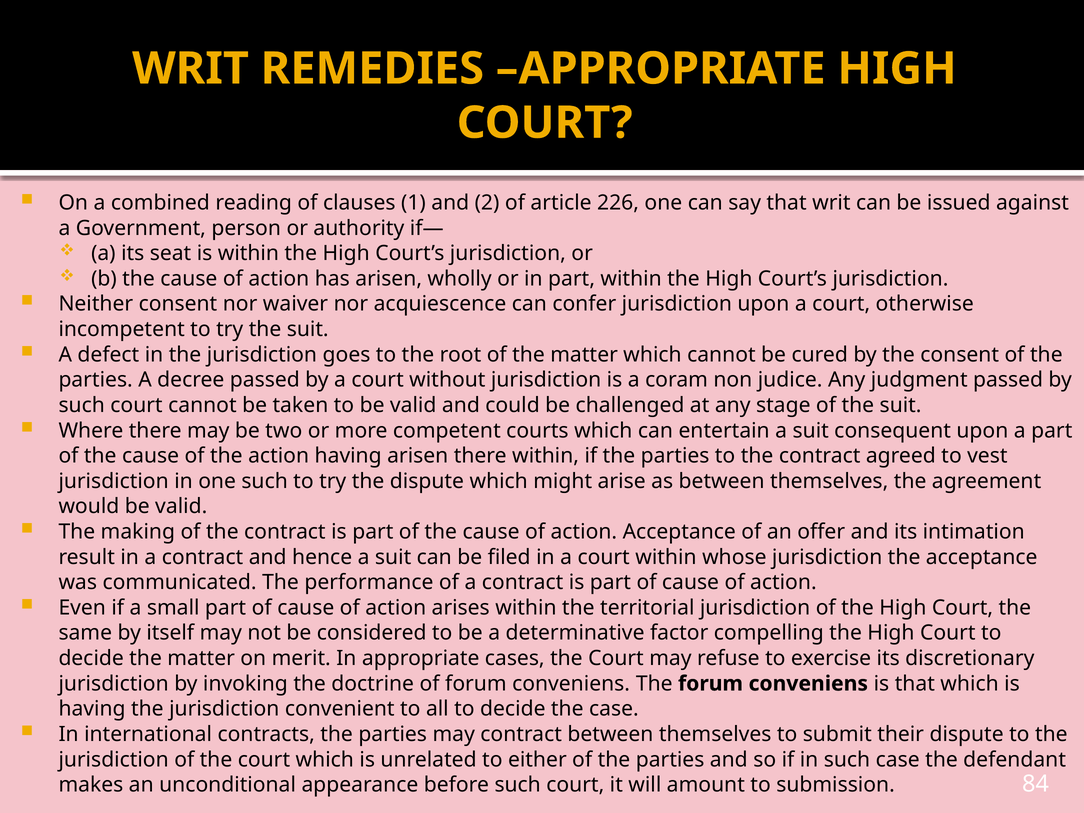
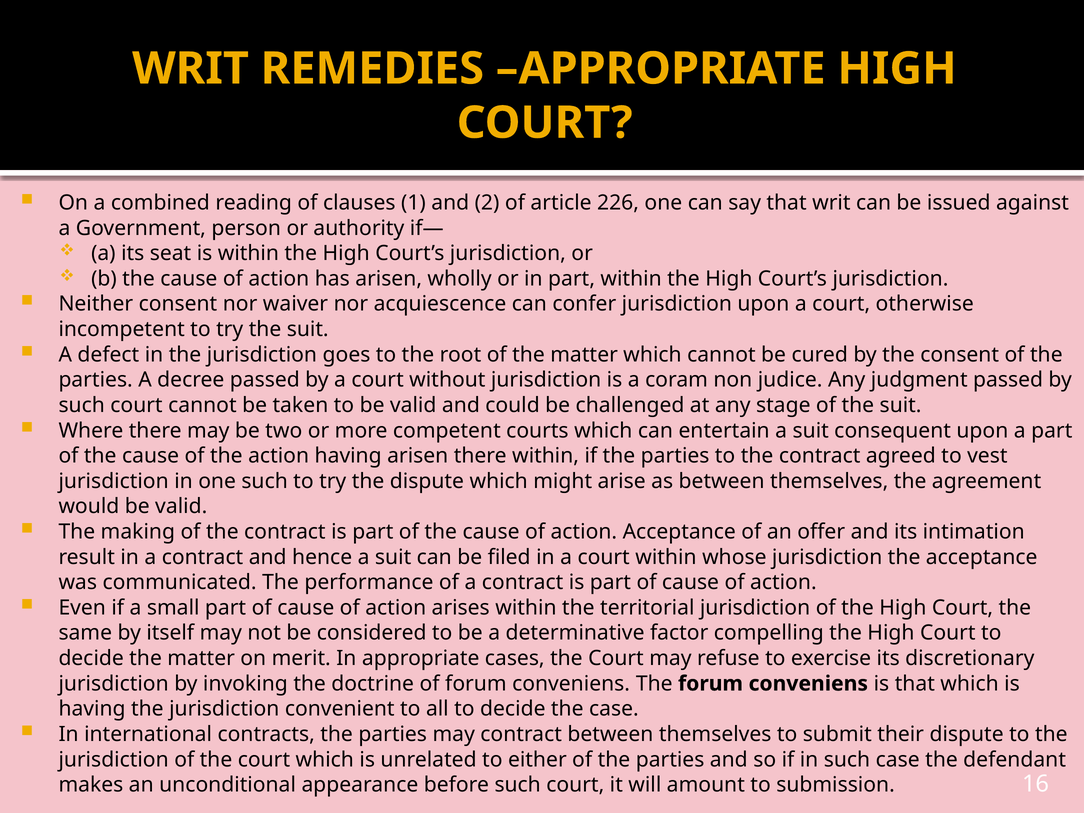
84: 84 -> 16
